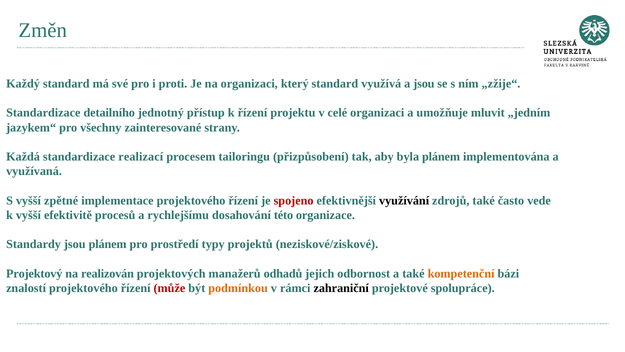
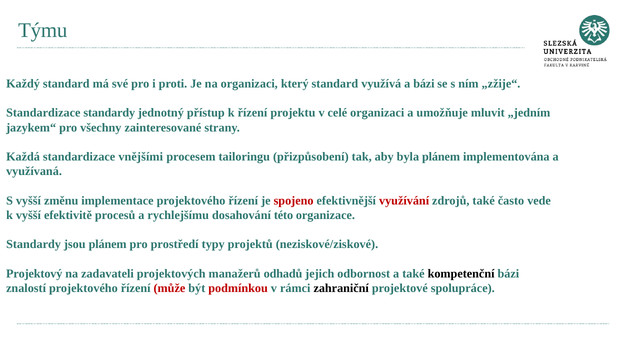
Změn: Změn -> Týmu
a jsou: jsou -> bázi
Standardizace detailního: detailního -> standardy
realizací: realizací -> vnějšími
zpětné: zpětné -> změnu
využívání colour: black -> red
realizován: realizován -> zadavateli
kompetenční colour: orange -> black
podmínkou colour: orange -> red
